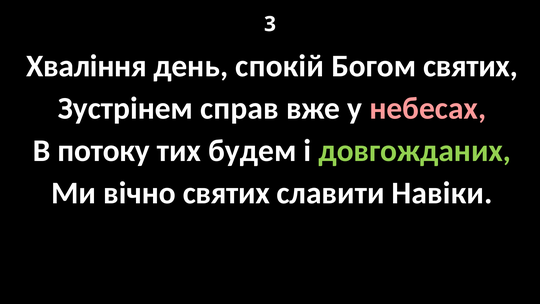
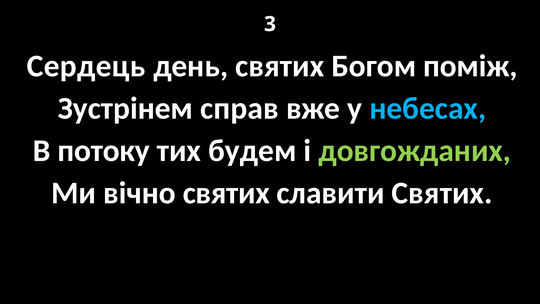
Хваління: Хваління -> Сердець
день спокій: спокій -> святих
Богом святих: святих -> поміж
небесах colour: pink -> light blue
славити Навіки: Навіки -> Святих
